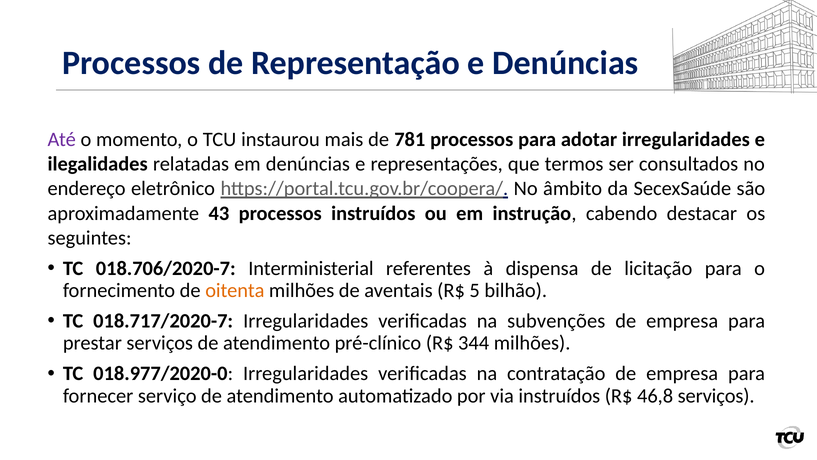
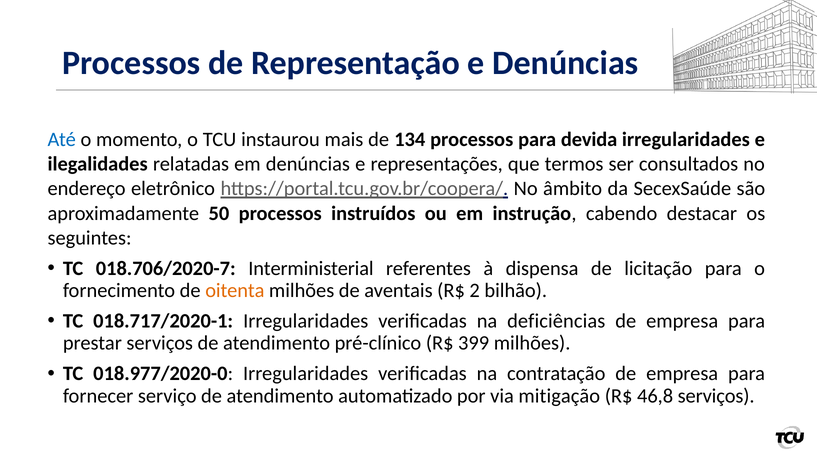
Até colour: purple -> blue
781: 781 -> 134
adotar: adotar -> devida
43: 43 -> 50
5: 5 -> 2
018.717/2020-7: 018.717/2020-7 -> 018.717/2020-1
subvenções: subvenções -> deficiências
344: 344 -> 399
via instruídos: instruídos -> mitigação
